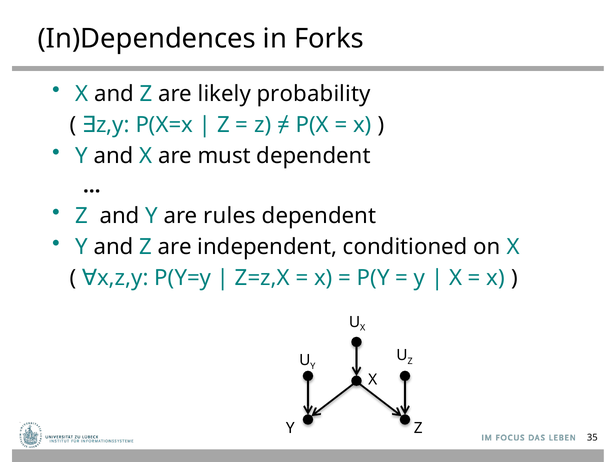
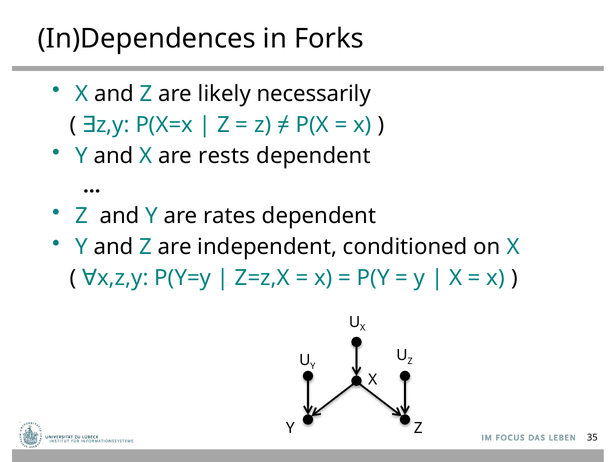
probability: probability -> necessarily
must: must -> rests
rules: rules -> rates
